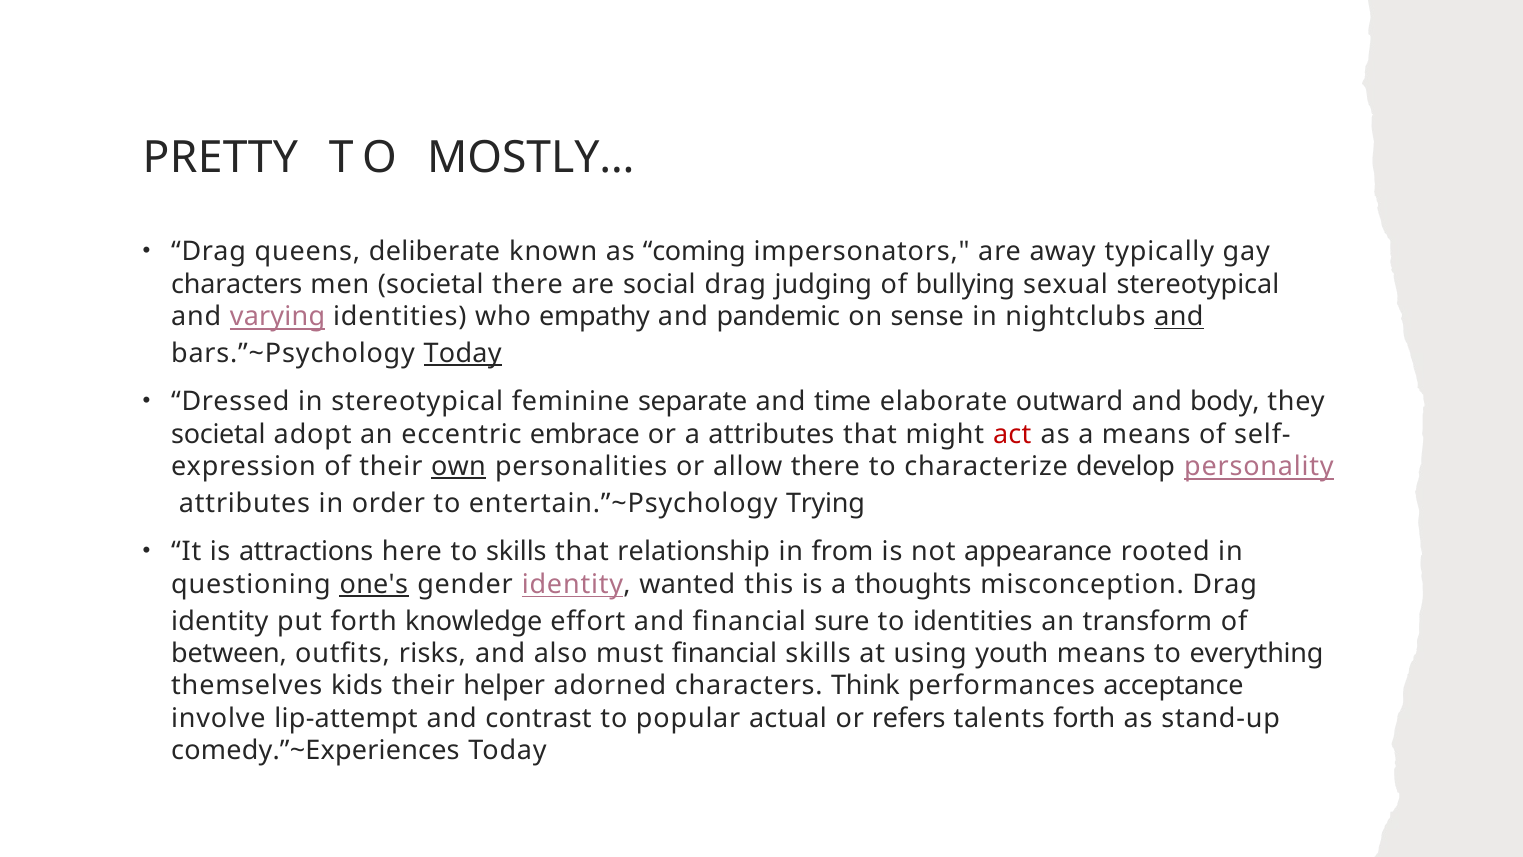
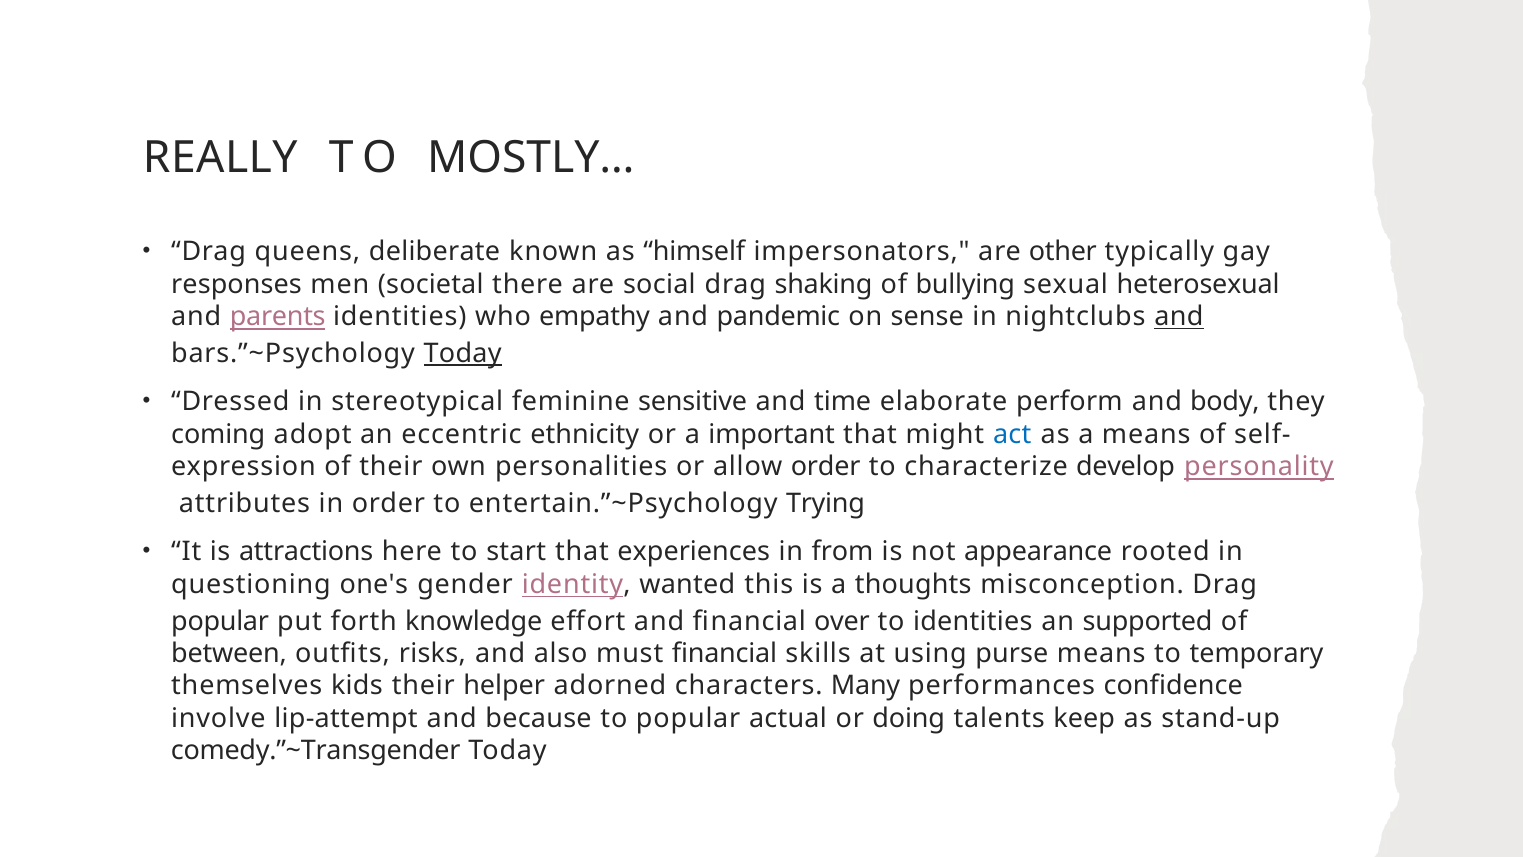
PRETTY: PRETTY -> REALLY
coming: coming -> himself
away: away -> other
characters at (237, 284): characters -> responses
judging: judging -> shaking
sexual stereotypical: stereotypical -> heterosexual
varying: varying -> parents
separate: separate -> sensitive
outward: outward -> perform
societal at (218, 434): societal -> coming
embrace: embrace -> ethnicity
a attributes: attributes -> important
act colour: red -> blue
own underline: present -> none
allow there: there -> order
to skills: skills -> start
relationship: relationship -> experiences
one's underline: present -> none
identity at (220, 621): identity -> popular
sure: sure -> over
transform: transform -> supported
youth: youth -> purse
everything: everything -> temporary
Think: Think -> Many
acceptance: acceptance -> confidence
contrast: contrast -> because
refers: refers -> doing
talents forth: forth -> keep
comedy.”~Experiences: comedy.”~Experiences -> comedy.”~Transgender
